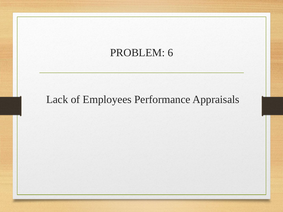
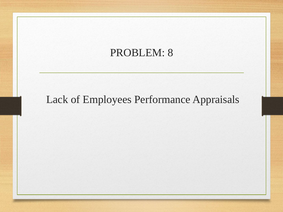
6: 6 -> 8
